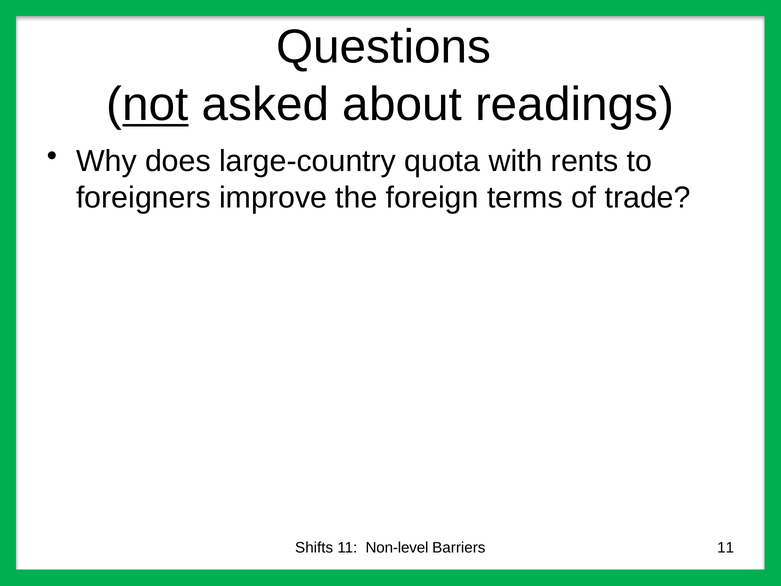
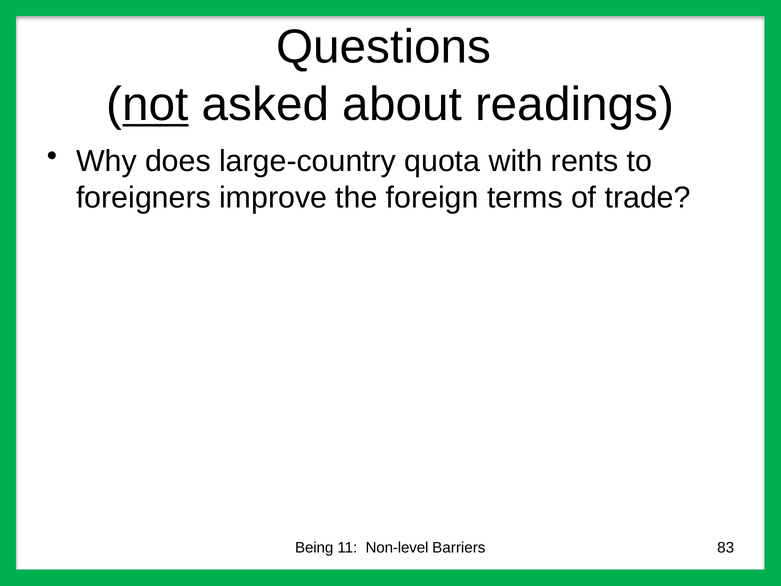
Shifts: Shifts -> Being
Barriers 11: 11 -> 83
